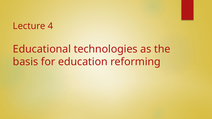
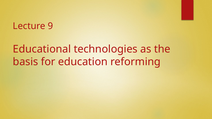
4: 4 -> 9
